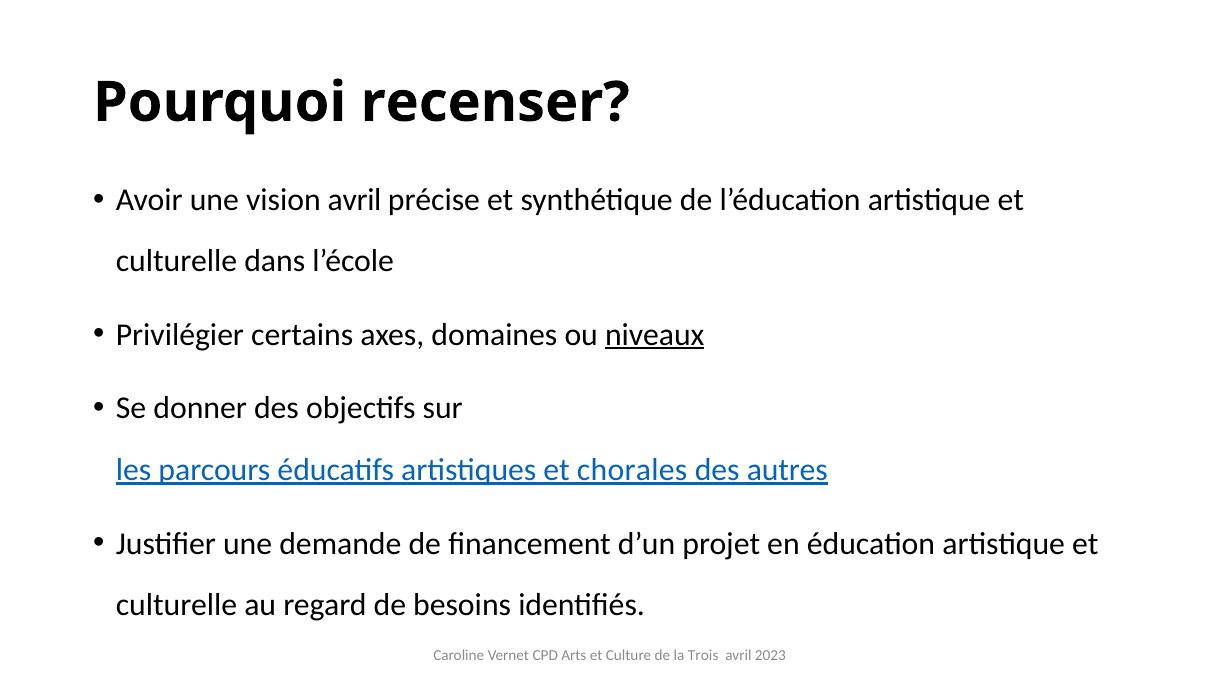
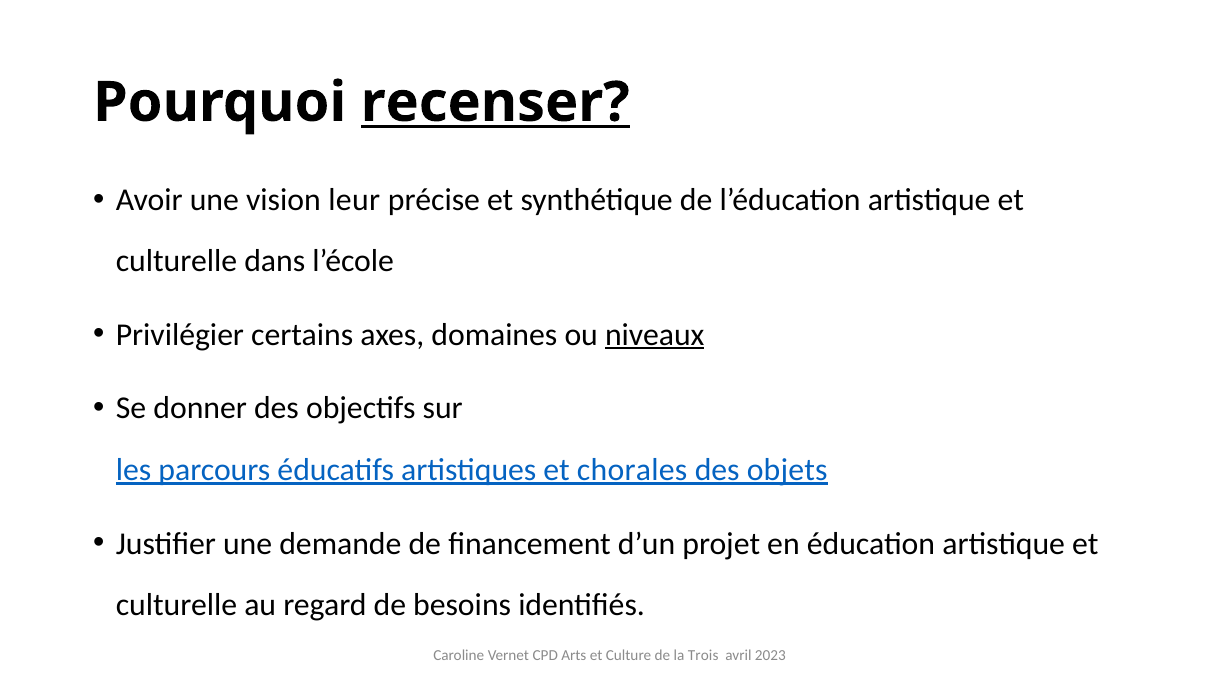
recenser underline: none -> present
vision avril: avril -> leur
autres: autres -> objets
